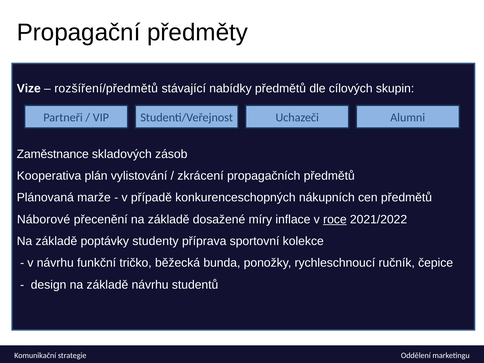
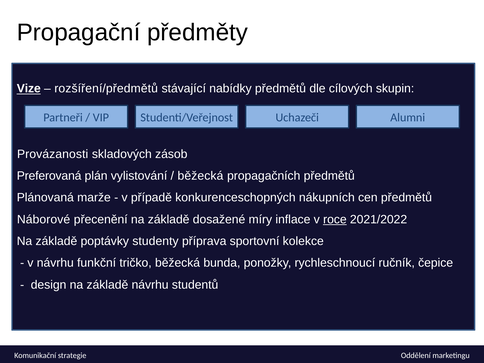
Vize underline: none -> present
Zaměstnance: Zaměstnance -> Provázanosti
Kooperativa: Kooperativa -> Preferovaná
zkrácení at (200, 176): zkrácení -> běžecká
